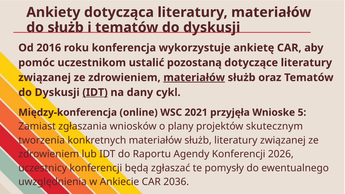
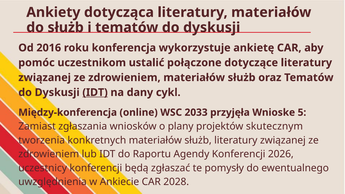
pozostaną: pozostaną -> połączone
materiałów at (194, 78) underline: present -> none
2021: 2021 -> 2033
2036: 2036 -> 2028
